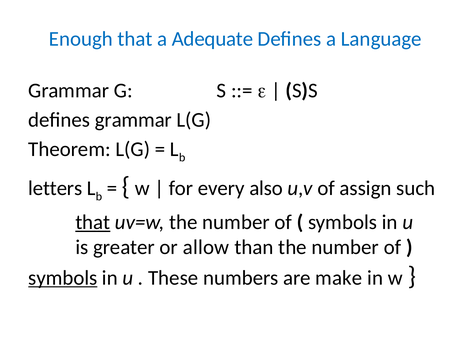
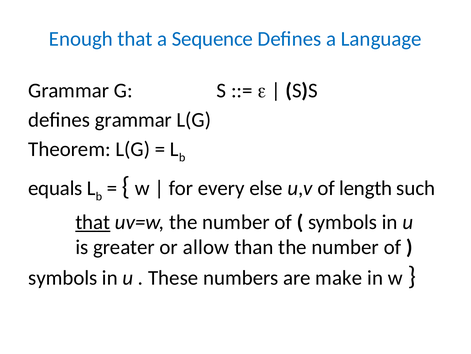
Adequate: Adequate -> Sequence
letters: letters -> equals
also: also -> else
assign: assign -> length
symbols at (63, 277) underline: present -> none
